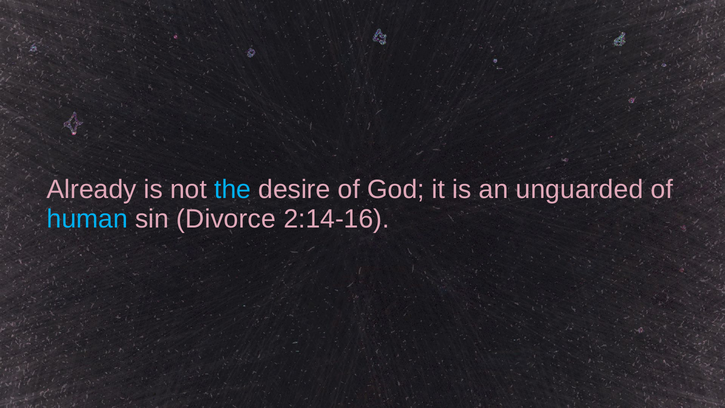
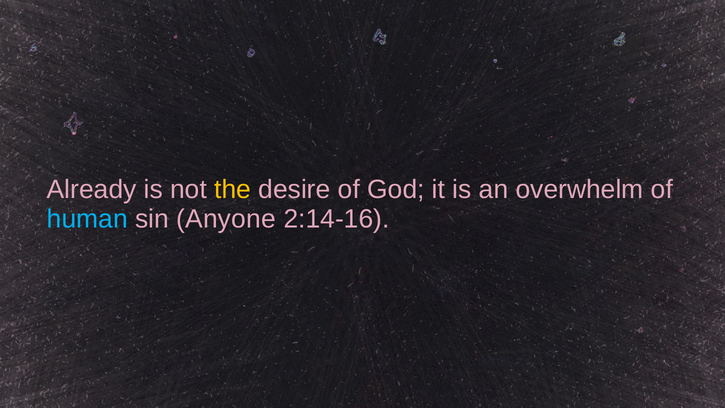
the colour: light blue -> yellow
unguarded: unguarded -> overwhelm
Divorce: Divorce -> Anyone
